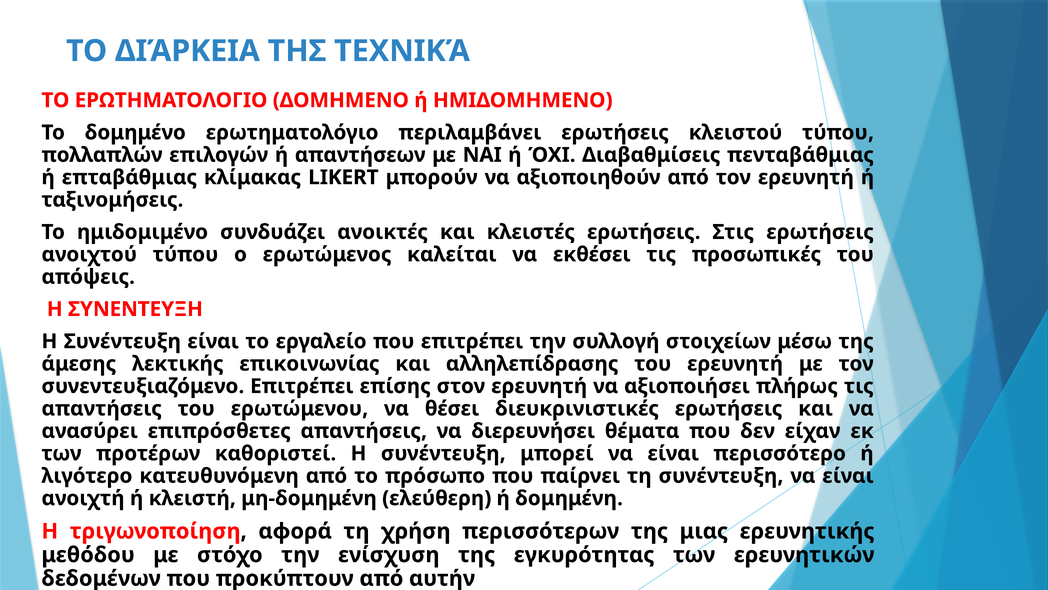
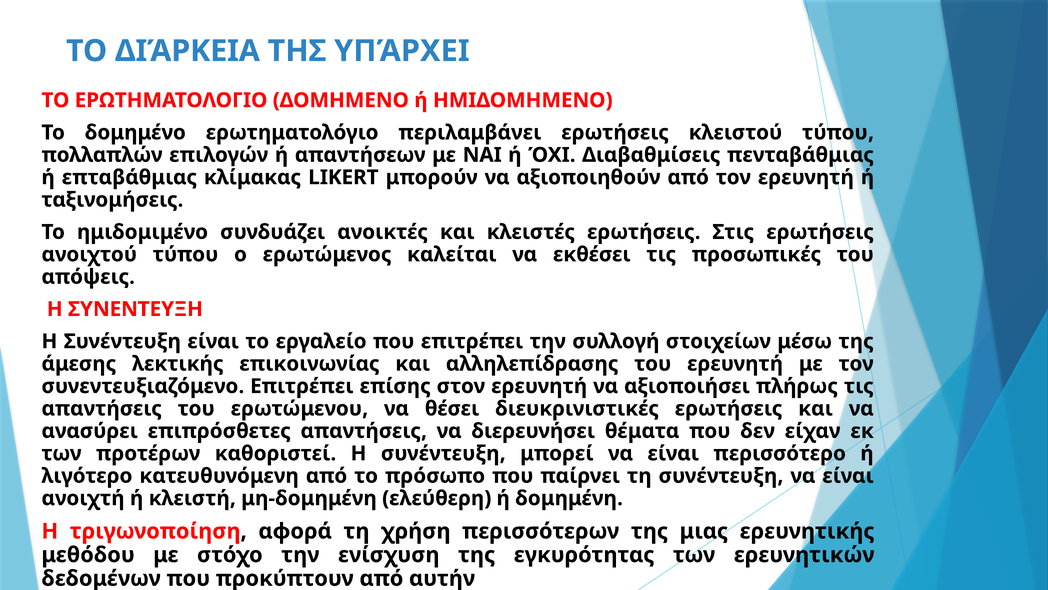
ΤΕΧΝΙΚΆ: ΤΕΧΝΙΚΆ -> ΥΠΆΡΧΕΙ
